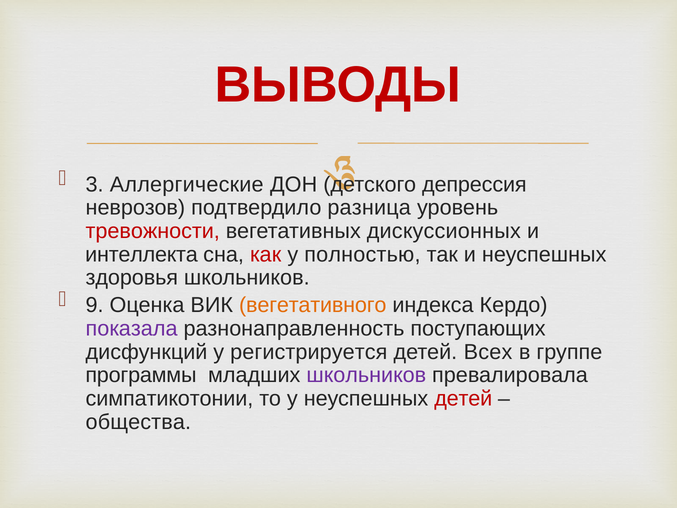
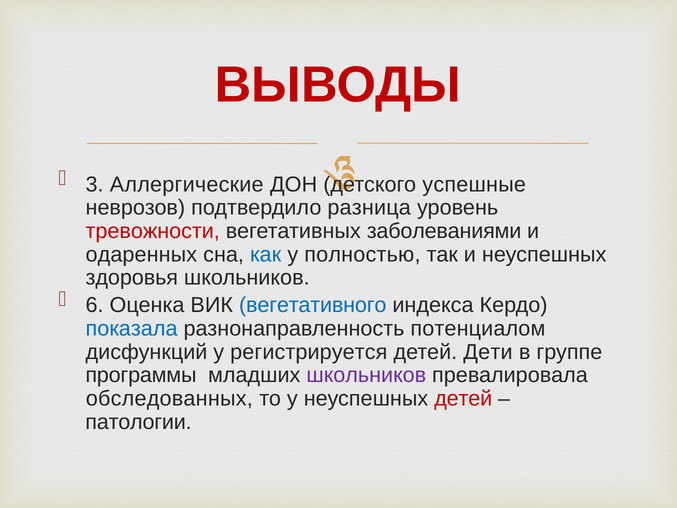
депрессия: депрессия -> успешные
дискуссионных: дискуссионных -> заболеваниями
интеллекта: интеллекта -> одаренных
как colour: red -> blue
9: 9 -> 6
вегетативного colour: orange -> blue
показала colour: purple -> blue
поступающих: поступающих -> потенциалом
Всех: Всех -> Дети
симпатикотонии: симпатикотонии -> обследованных
общества: общества -> патологии
